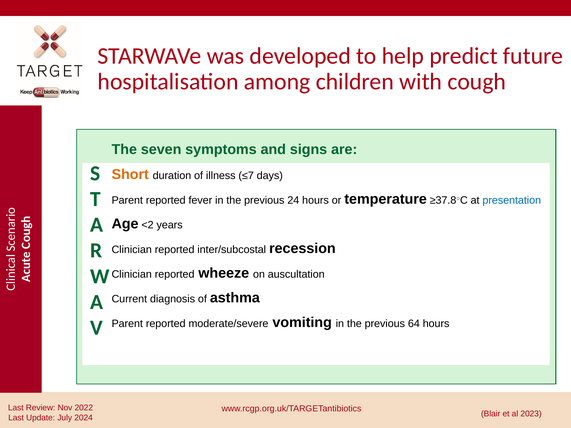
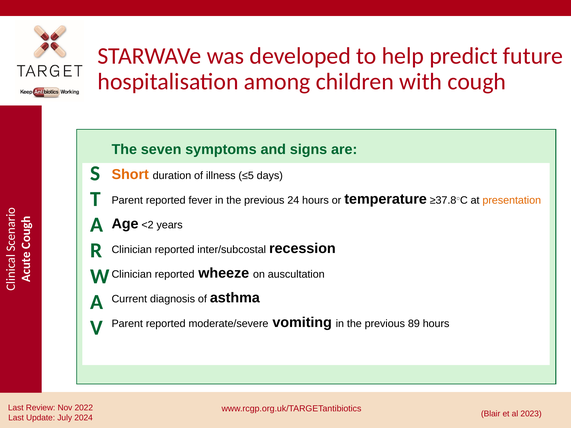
≤7: ≤7 -> ≤5
presentation colour: blue -> orange
64: 64 -> 89
